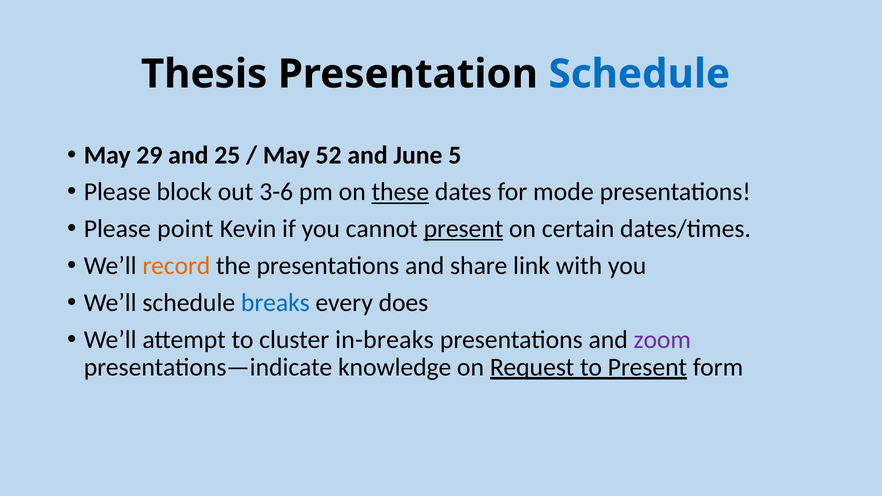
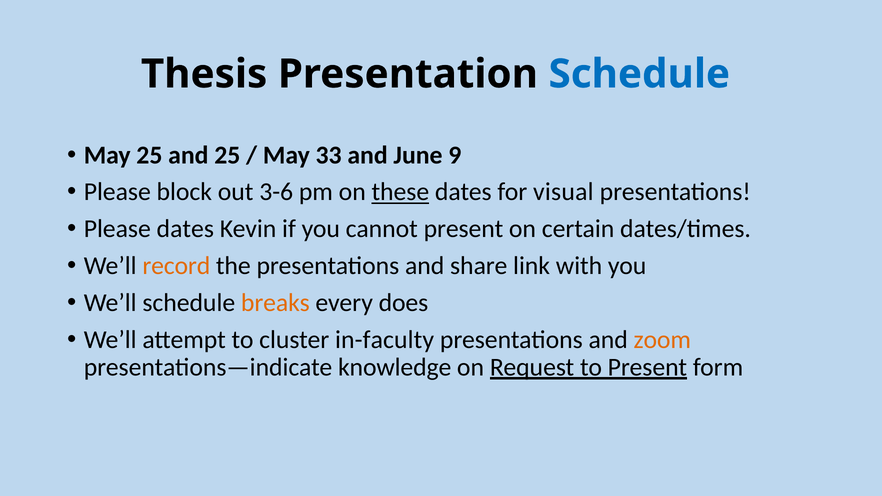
May 29: 29 -> 25
52: 52 -> 33
5: 5 -> 9
mode: mode -> visual
Please point: point -> dates
present at (463, 229) underline: present -> none
breaks colour: blue -> orange
in-breaks: in-breaks -> in-faculty
zoom colour: purple -> orange
